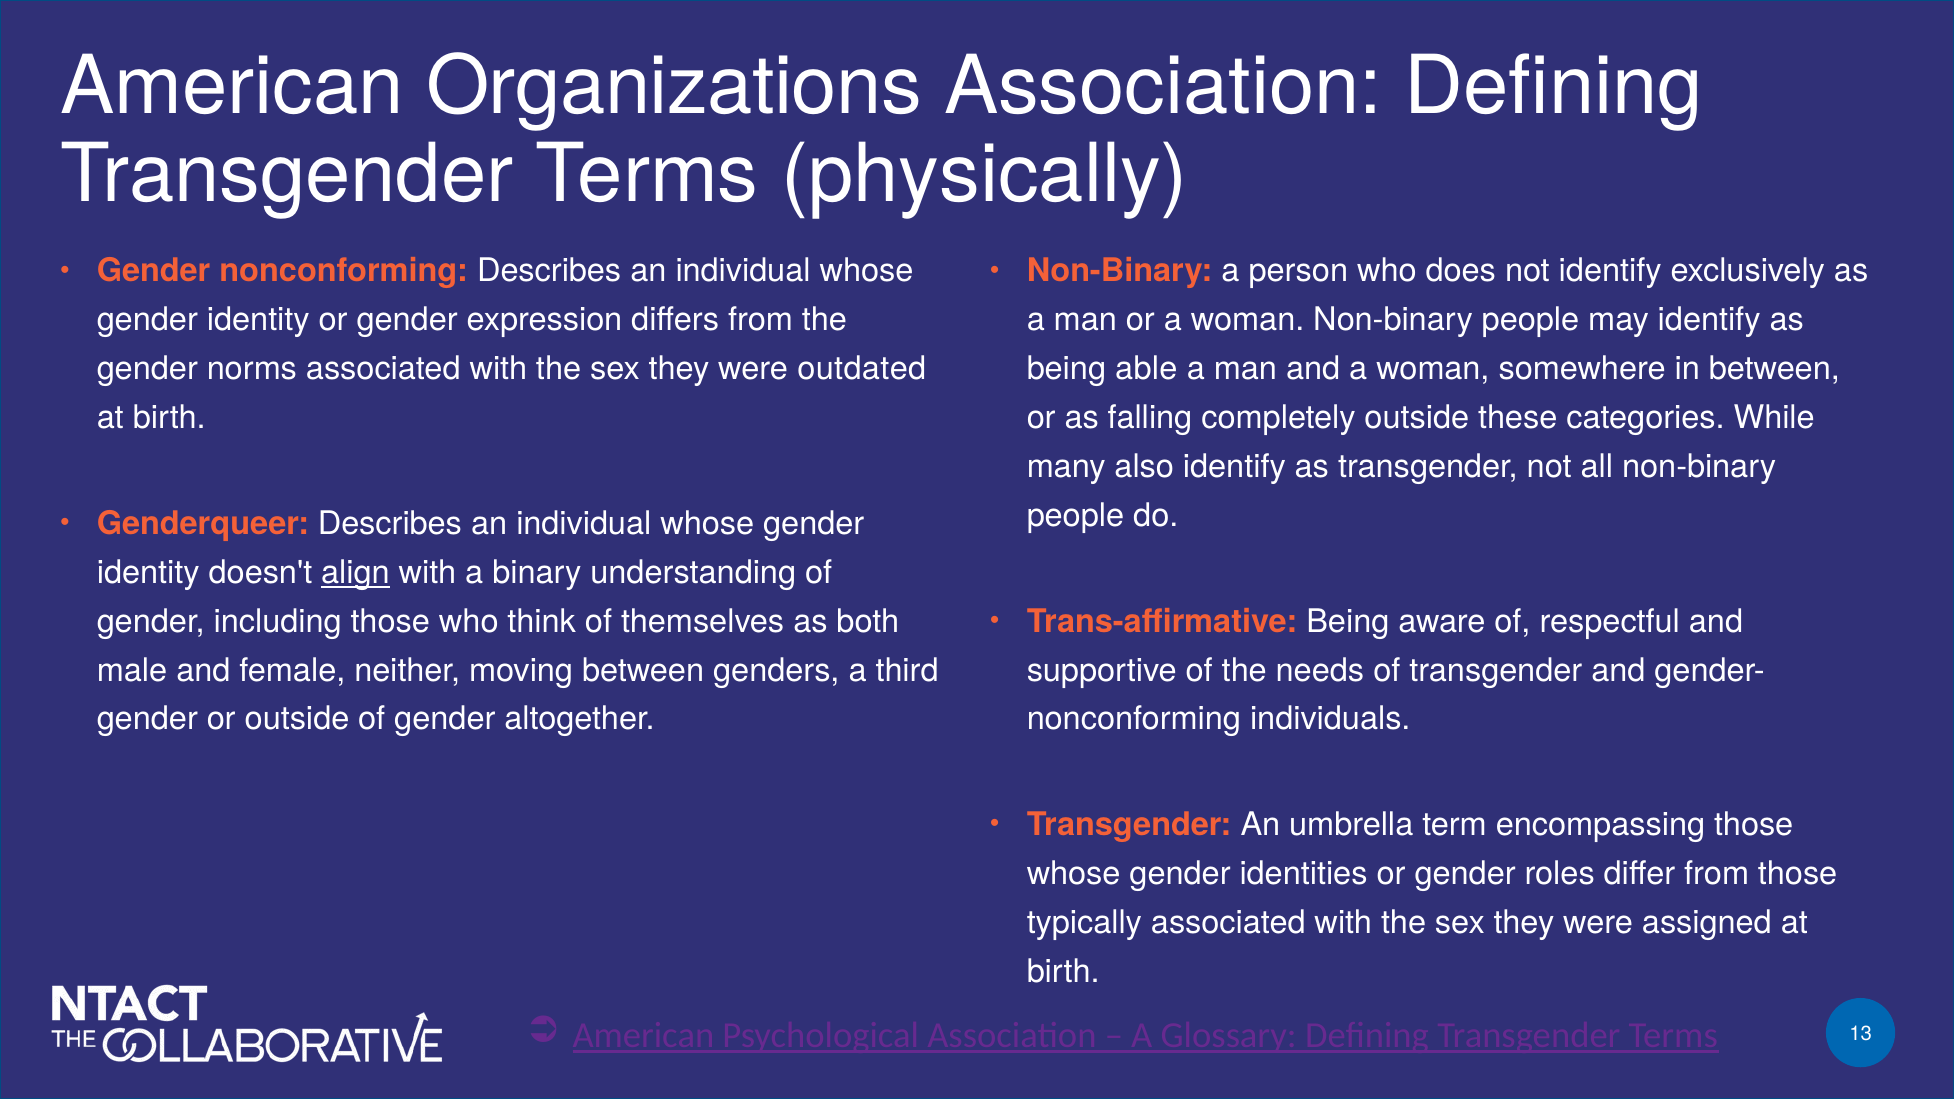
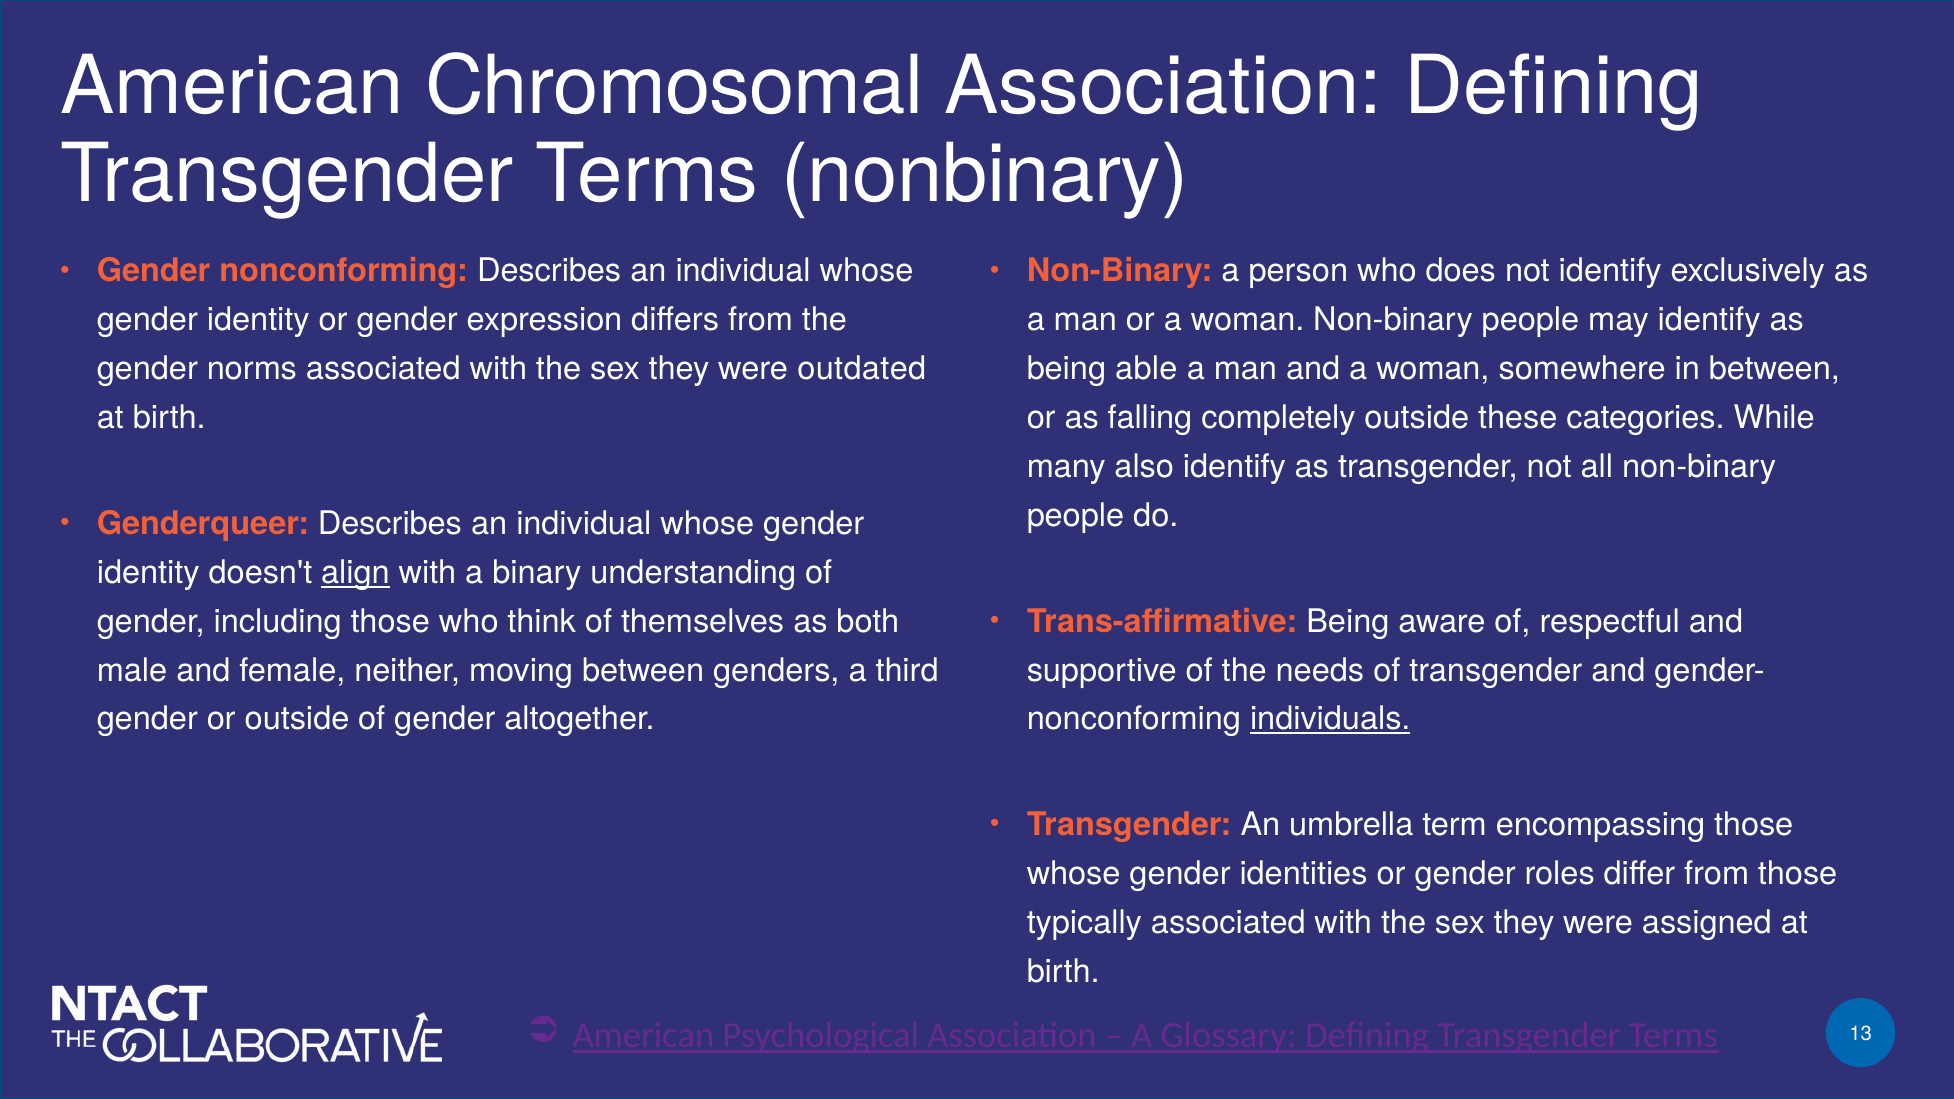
Organizations: Organizations -> Chromosomal
physically: physically -> nonbinary
individuals underline: none -> present
